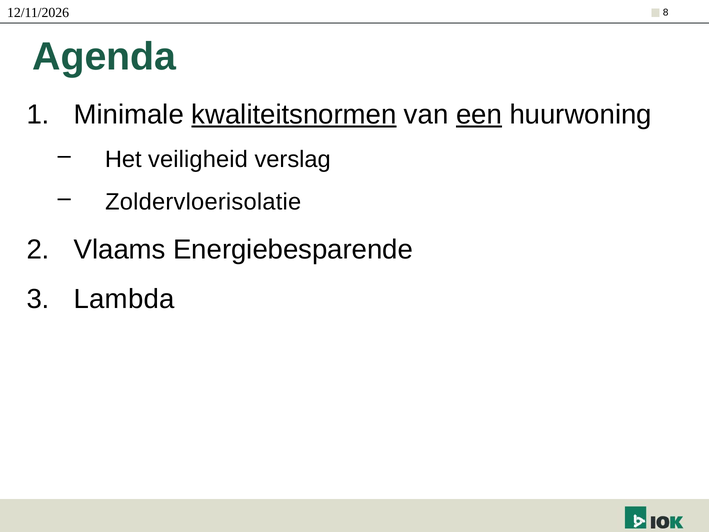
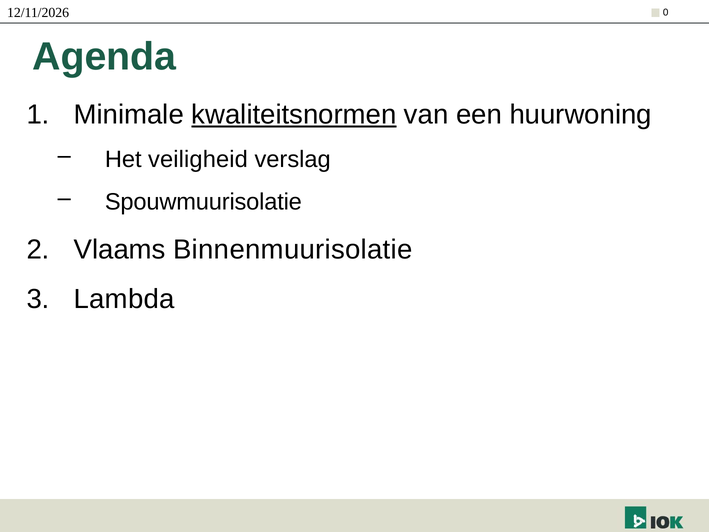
8: 8 -> 0
een underline: present -> none
Zoldervloerisolatie: Zoldervloerisolatie -> Spouwmuurisolatie
Energiebesparende: Energiebesparende -> Binnenmuurisolatie
